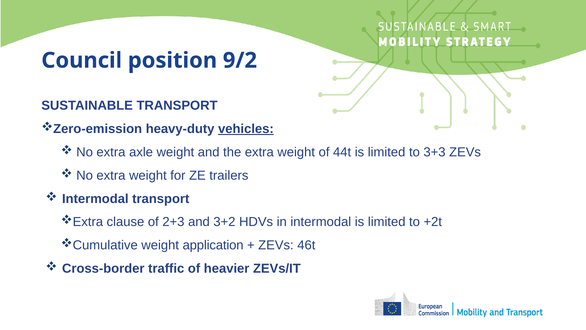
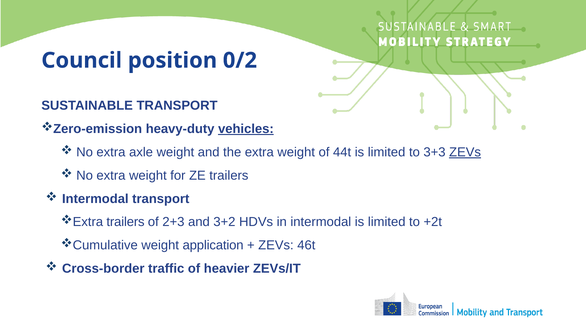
9/2: 9/2 -> 0/2
ZEVs at (465, 152) underline: none -> present
clause at (125, 222): clause -> trailers
